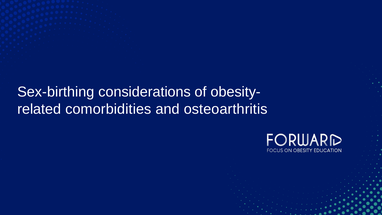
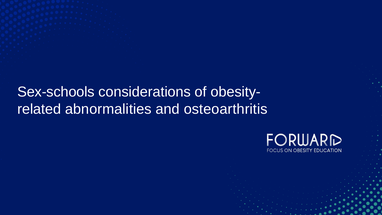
Sex-birthing: Sex-birthing -> Sex-schools
comorbidities: comorbidities -> abnormalities
